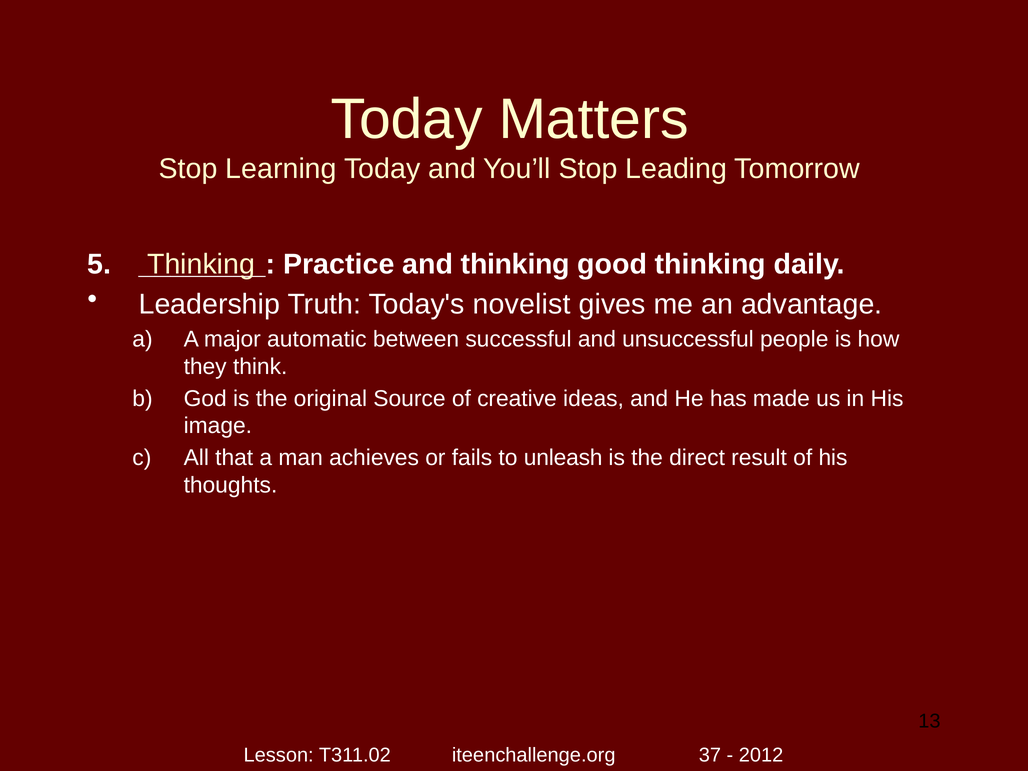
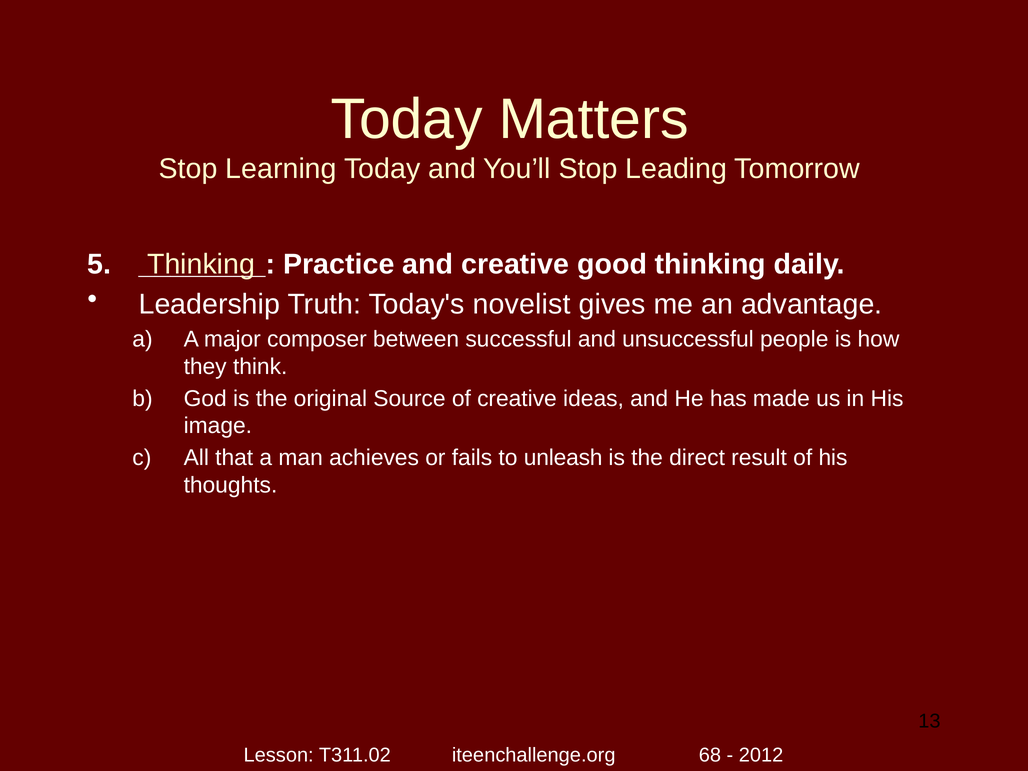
and thinking: thinking -> creative
automatic: automatic -> composer
37: 37 -> 68
